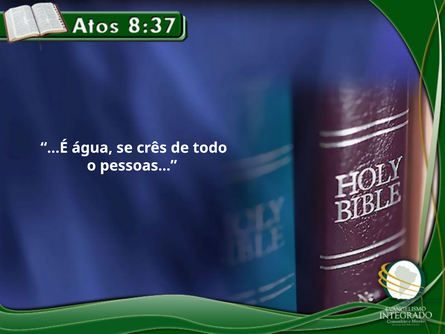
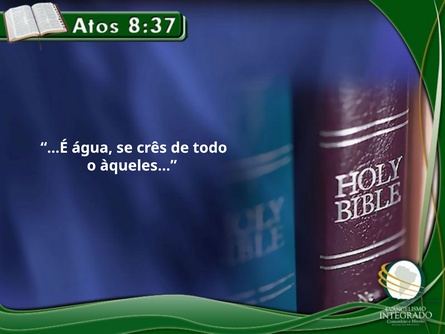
pessoas: pessoas -> àqueles
